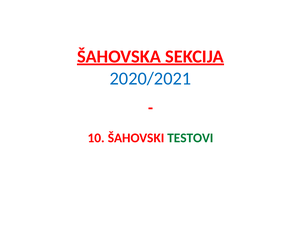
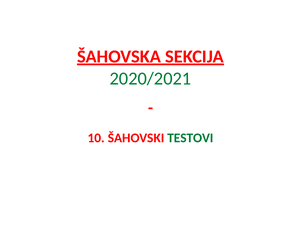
2020/2021 colour: blue -> green
